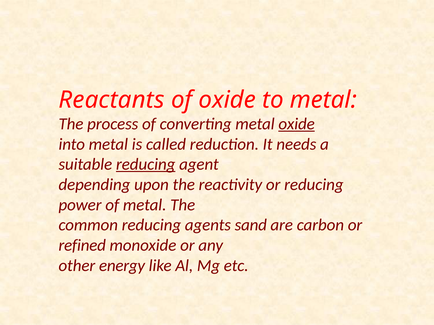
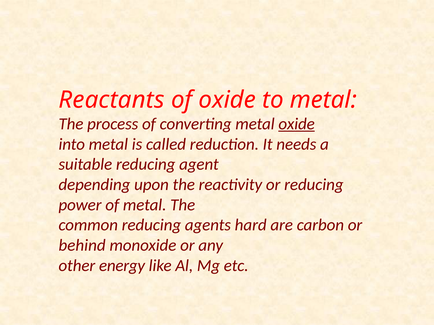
reducing at (146, 165) underline: present -> none
sand: sand -> hard
refined: refined -> behind
